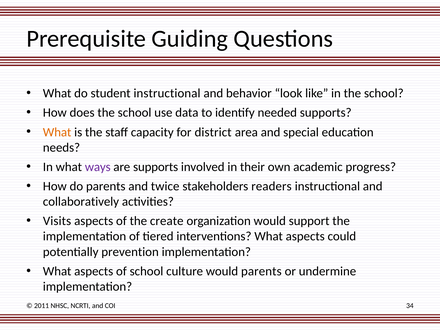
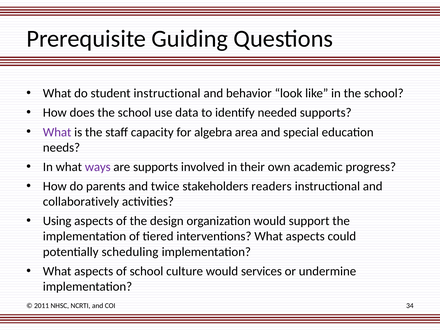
What at (57, 132) colour: orange -> purple
district: district -> algebra
Visits: Visits -> Using
create: create -> design
prevention: prevention -> scheduling
would parents: parents -> services
